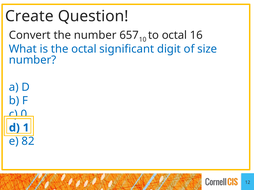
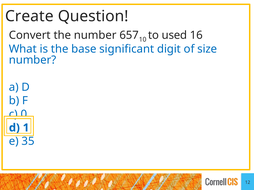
to octal: octal -> used
the octal: octal -> base
82: 82 -> 35
